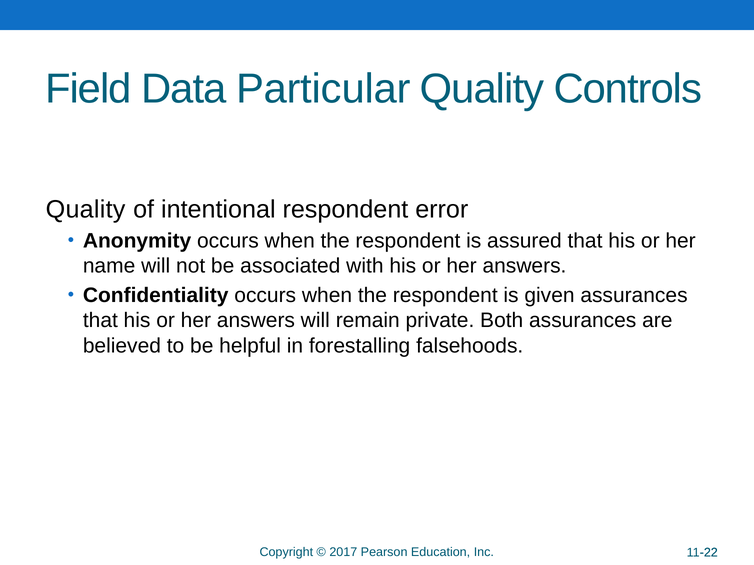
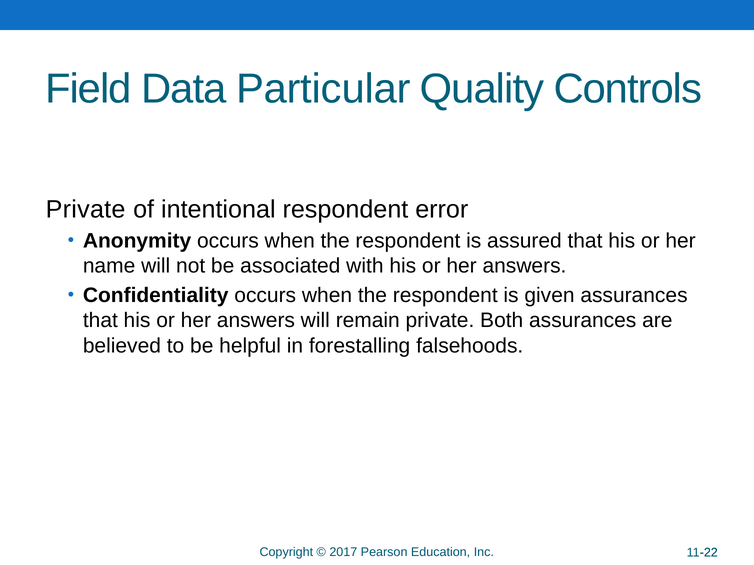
Quality at (86, 210): Quality -> Private
